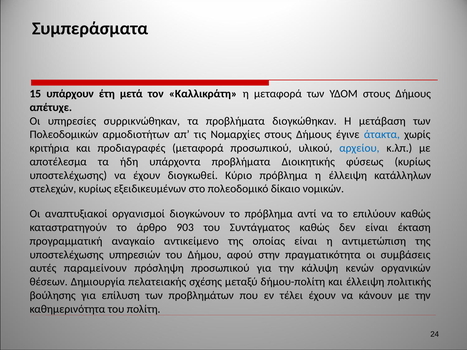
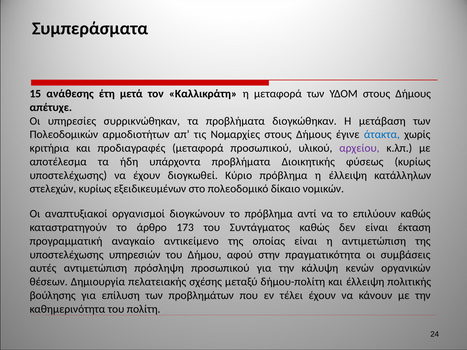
υπάρχουν: υπάρχουν -> ανάθεσης
αρχείου colour: blue -> purple
903: 903 -> 173
αυτές παραμείνουν: παραμείνουν -> αντιμετώπιση
